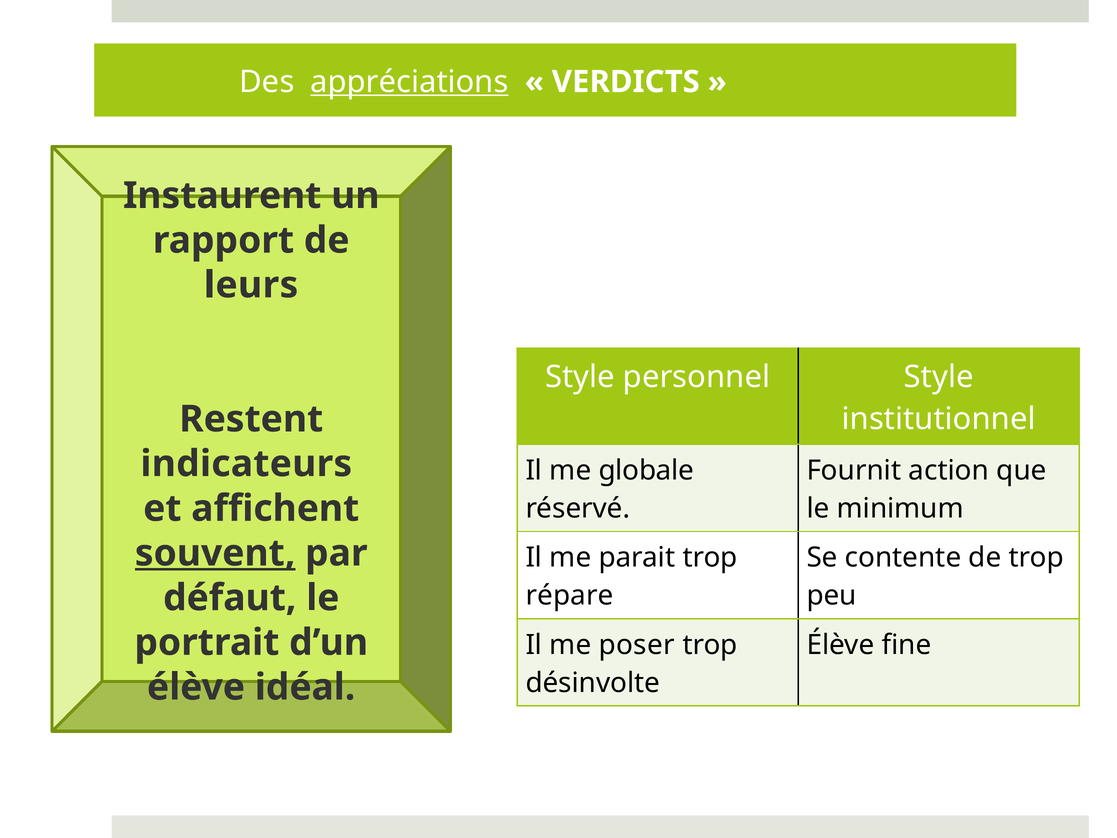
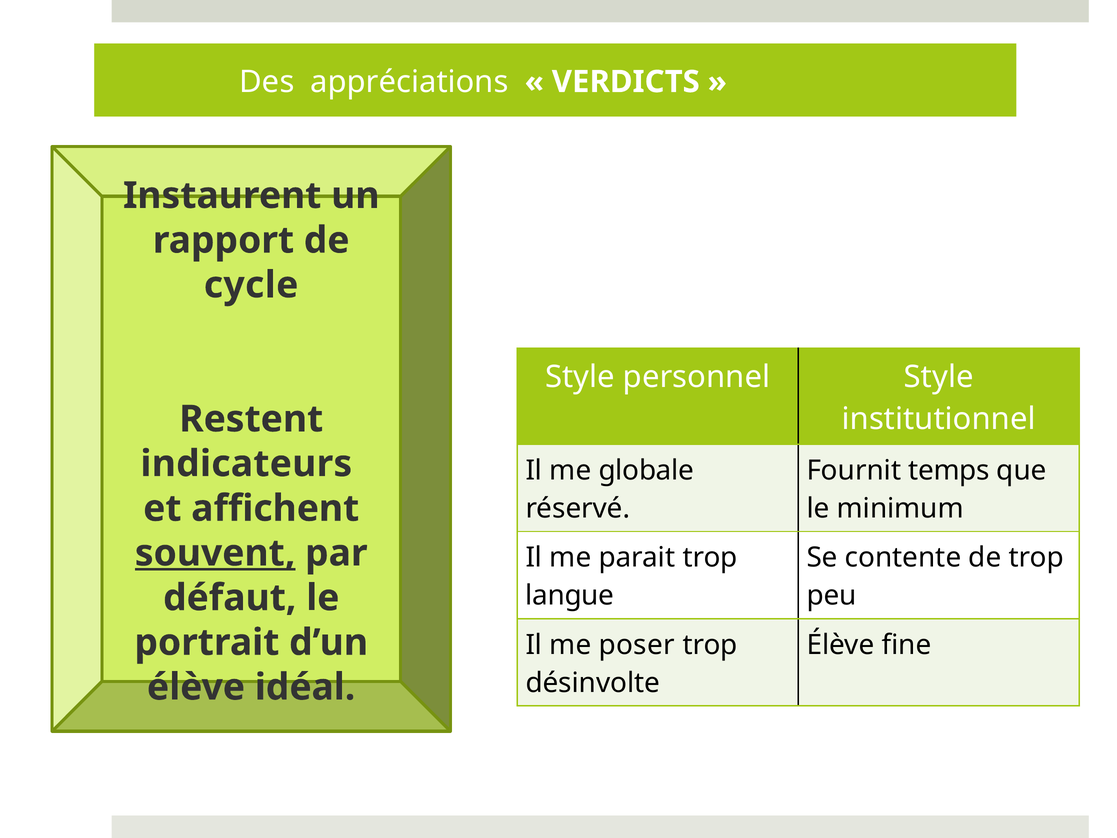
appréciations underline: present -> none
leurs: leurs -> cycle
action: action -> temps
répare: répare -> langue
